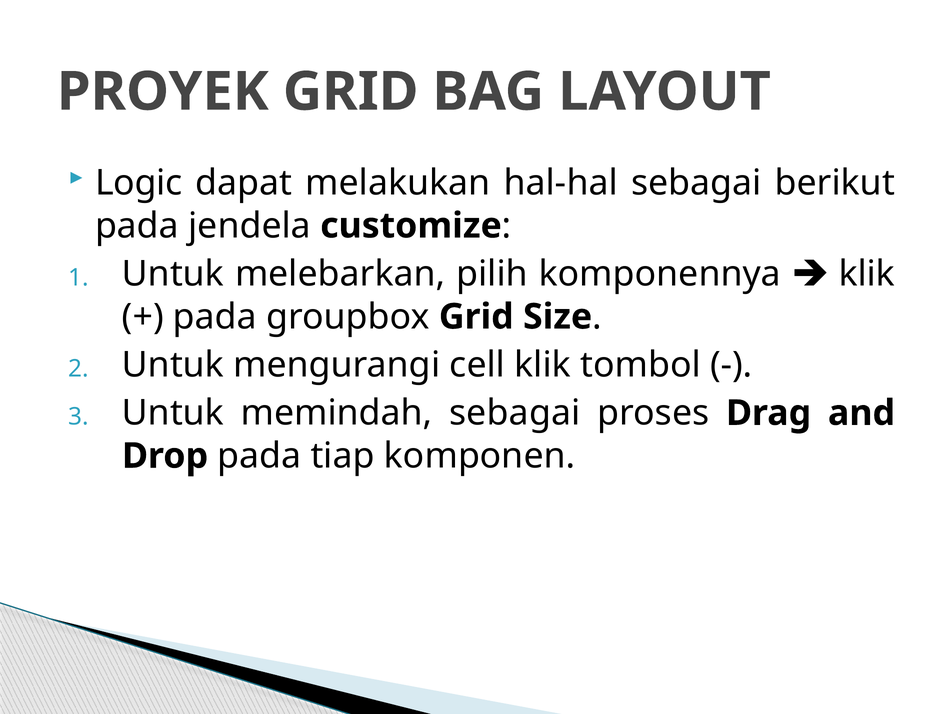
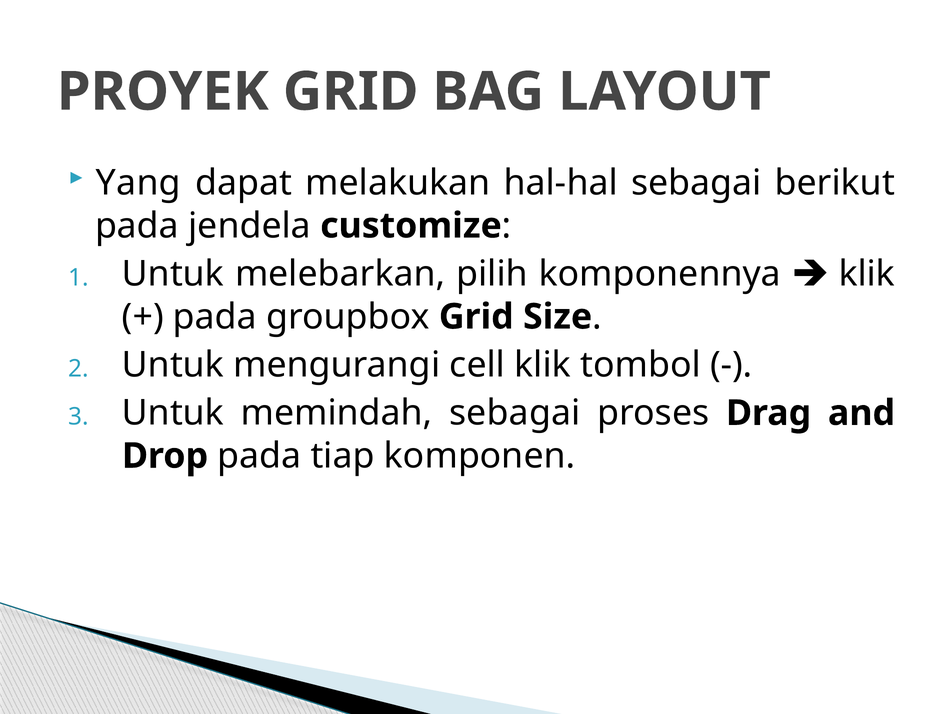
Logic: Logic -> Yang
